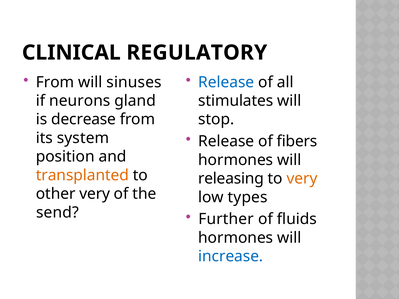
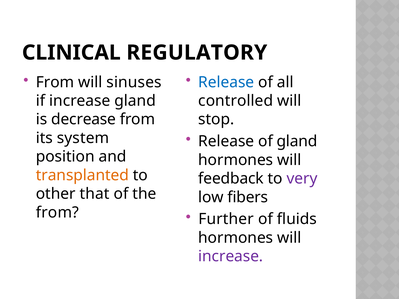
if neurons: neurons -> increase
stimulates: stimulates -> controlled
of fibers: fibers -> gland
releasing: releasing -> feedback
very at (302, 179) colour: orange -> purple
other very: very -> that
types: types -> fibers
send at (57, 213): send -> from
increase at (231, 257) colour: blue -> purple
